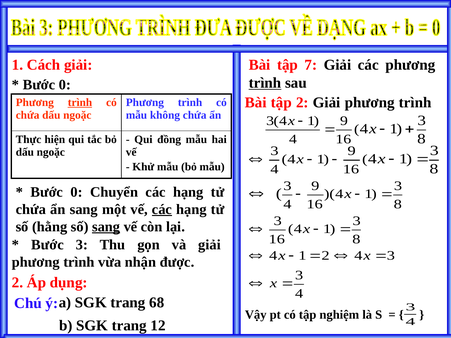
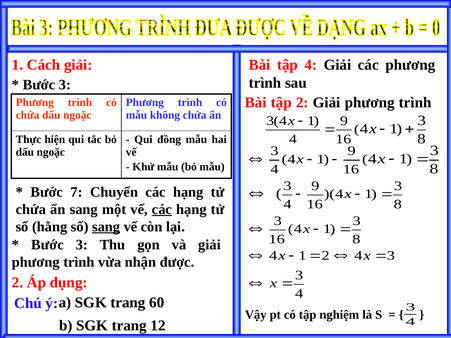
tập 7: 7 -> 4
trình at (265, 83) underline: present -> none
0 at (65, 85): 0 -> 3
trình at (80, 103) underline: present -> none
0 at (77, 192): 0 -> 7
68: 68 -> 60
